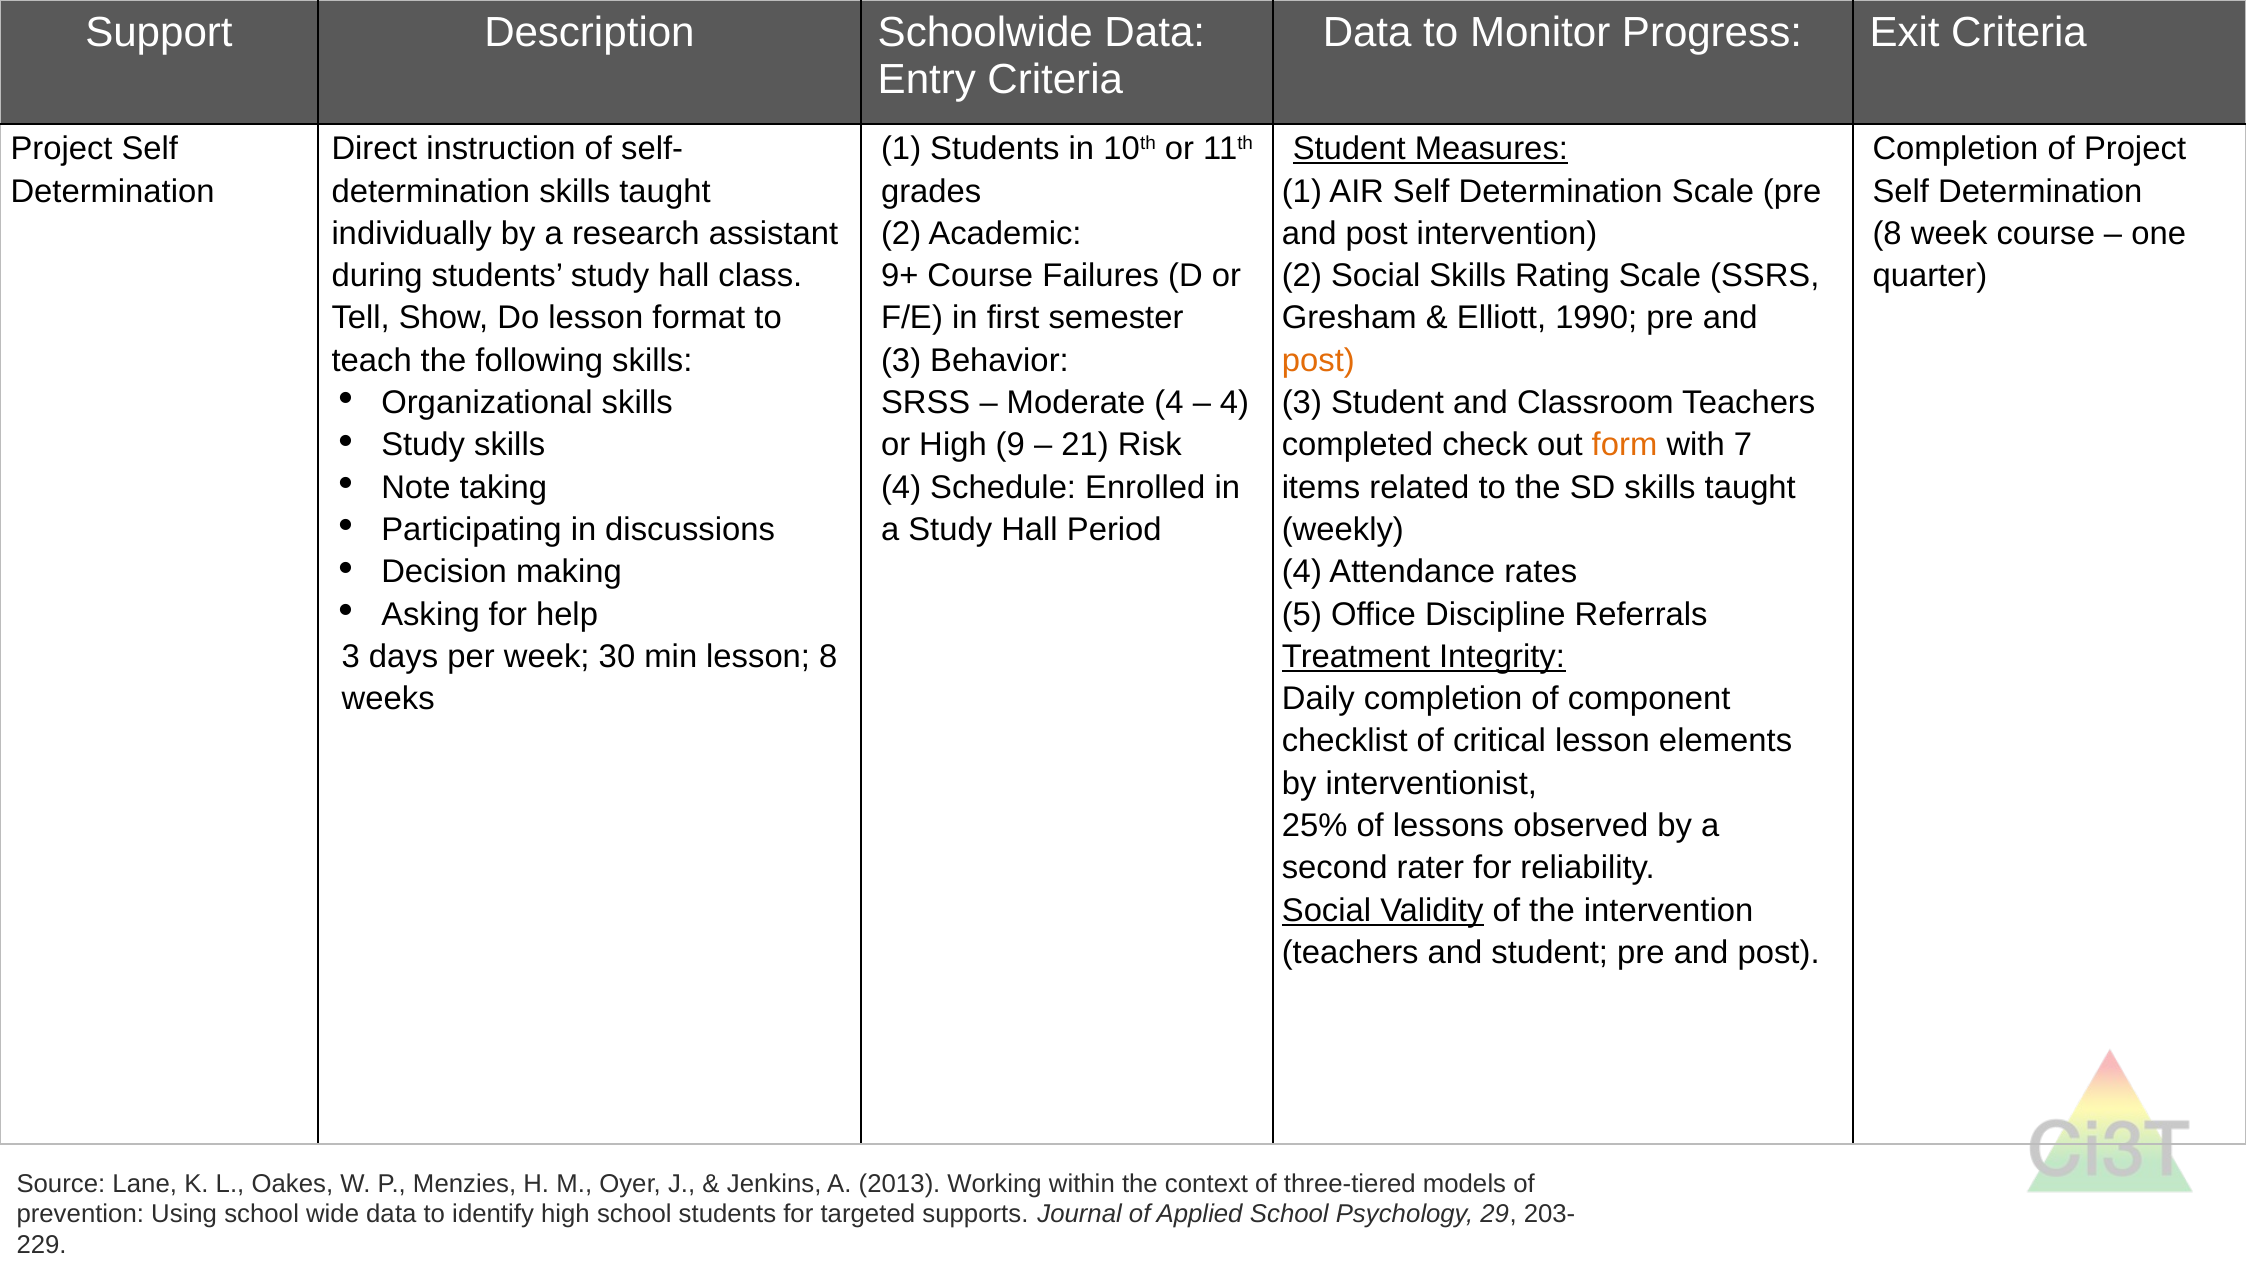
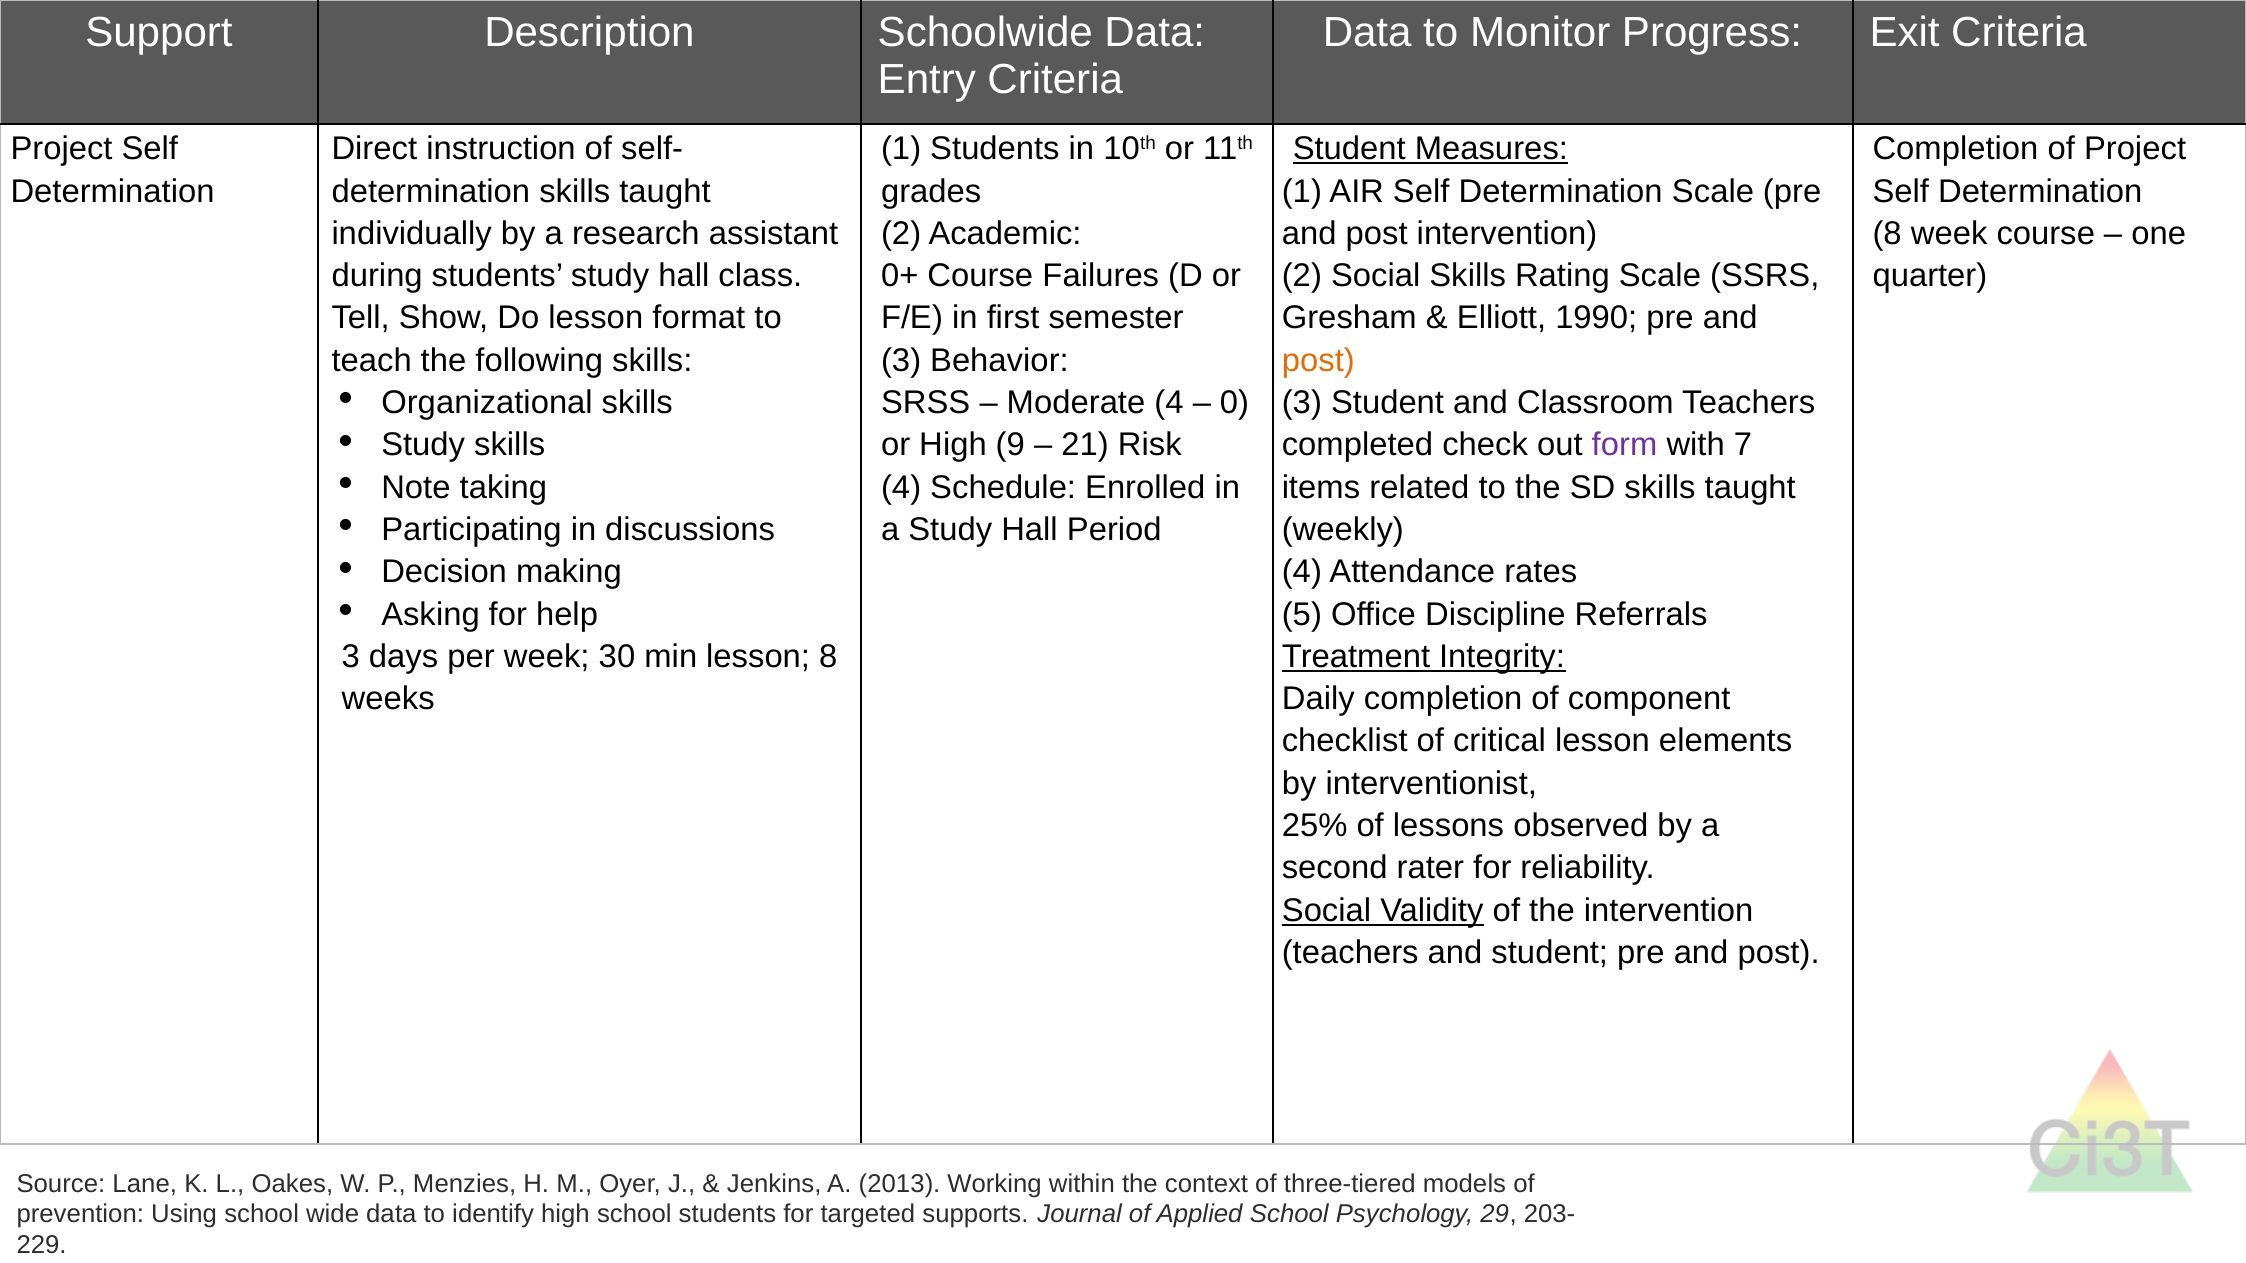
9+: 9+ -> 0+
4 at (1235, 403): 4 -> 0
form colour: orange -> purple
